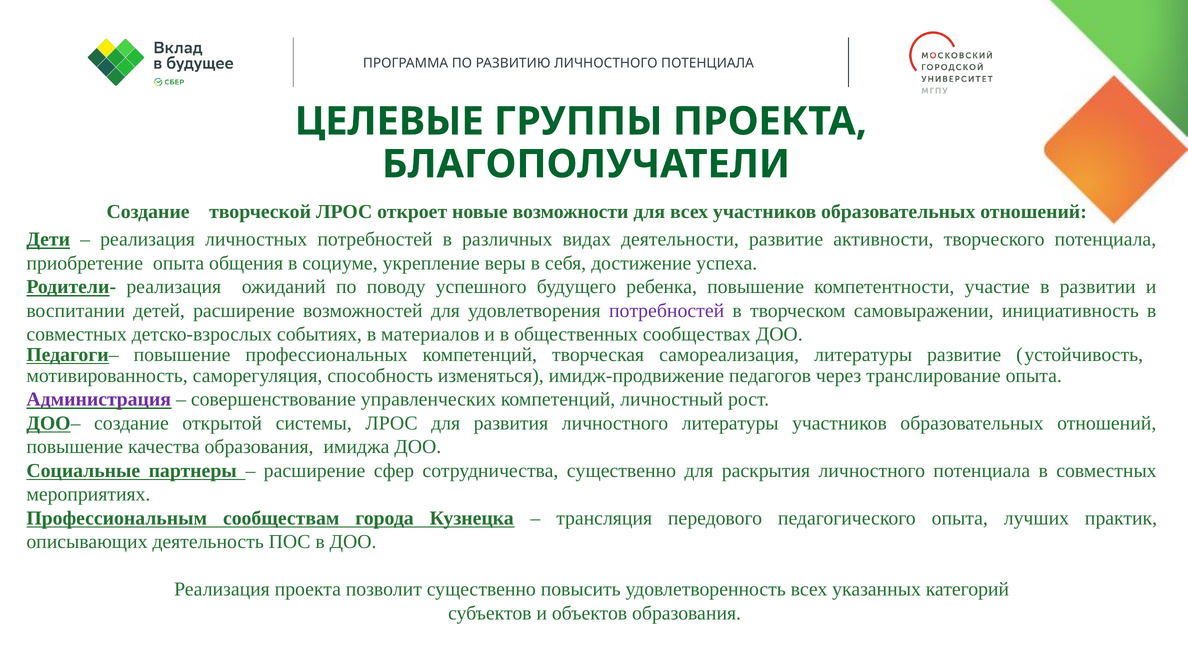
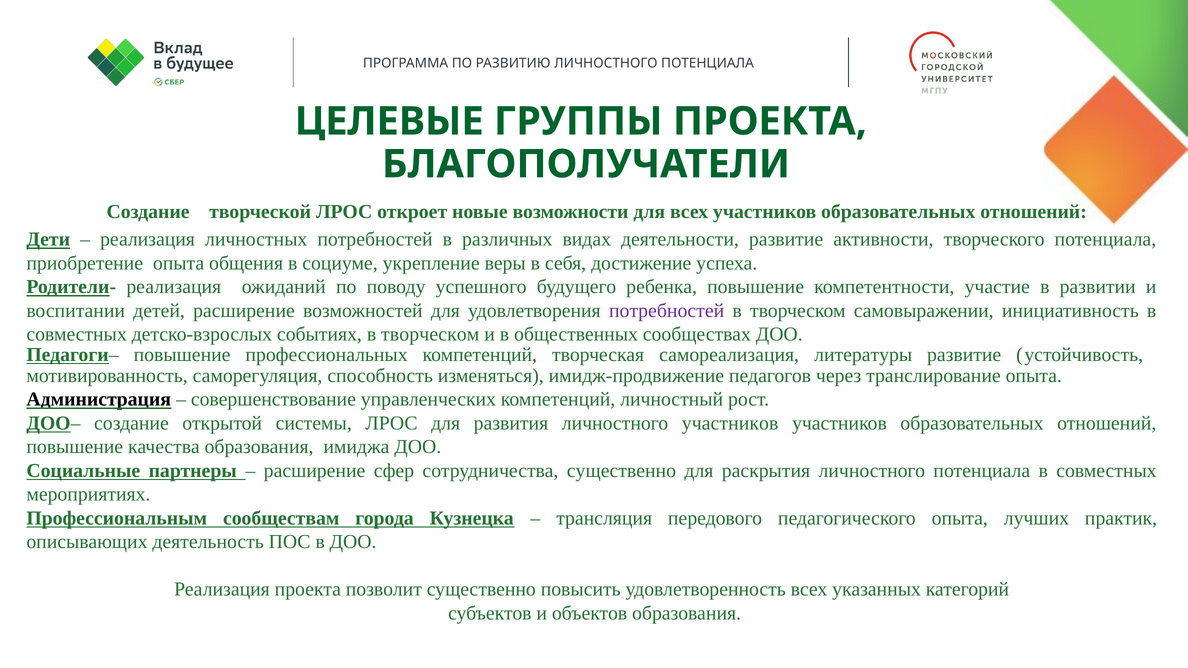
событиях в материалов: материалов -> творческом
Администрация colour: purple -> black
личностного литературы: литературы -> участников
